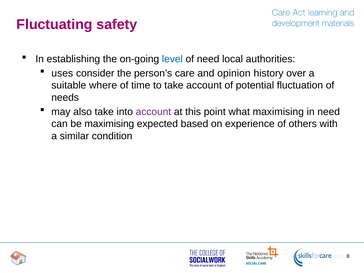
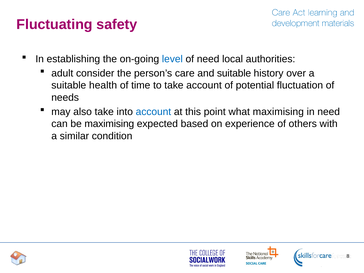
uses: uses -> adult
and opinion: opinion -> suitable
where: where -> health
account at (153, 112) colour: purple -> blue
